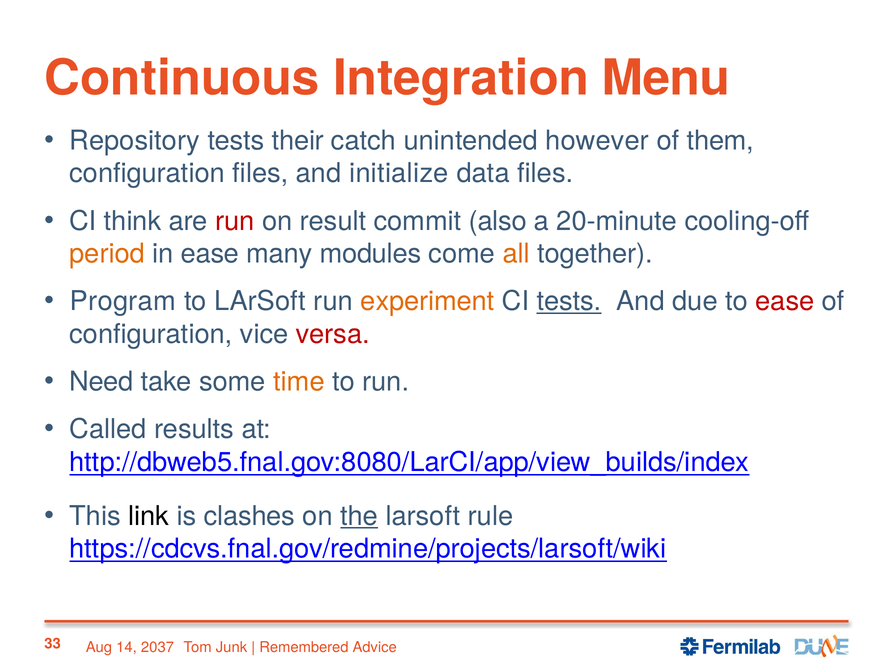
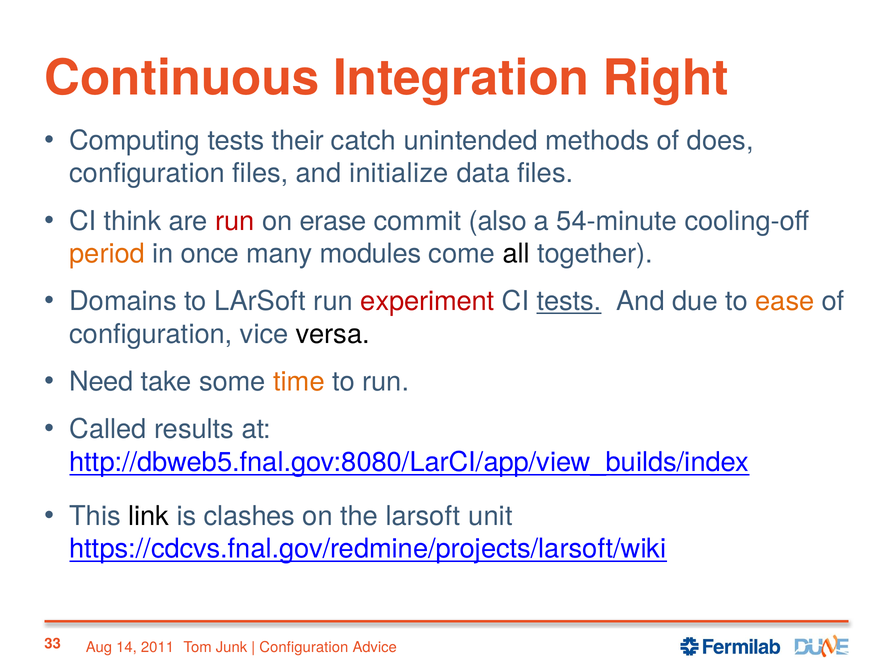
Menu: Menu -> Right
Repository: Repository -> Computing
however: however -> methods
them: them -> does
result: result -> erase
20-minute: 20-minute -> 54-minute
in ease: ease -> once
all colour: orange -> black
Program: Program -> Domains
experiment colour: orange -> red
ease at (785, 301) colour: red -> orange
versa colour: red -> black
the underline: present -> none
rule: rule -> unit
2037: 2037 -> 2011
Remembered at (304, 647): Remembered -> Configuration
